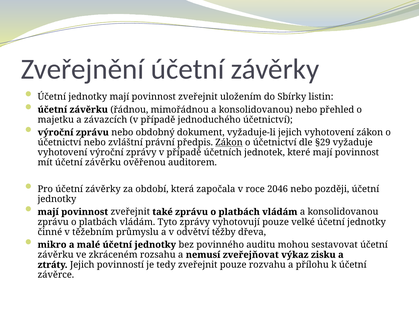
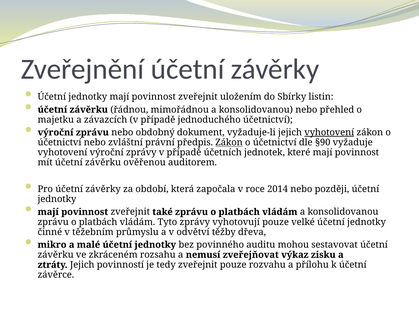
vyhotovení at (329, 133) underline: none -> present
§29: §29 -> §90
2046: 2046 -> 2014
